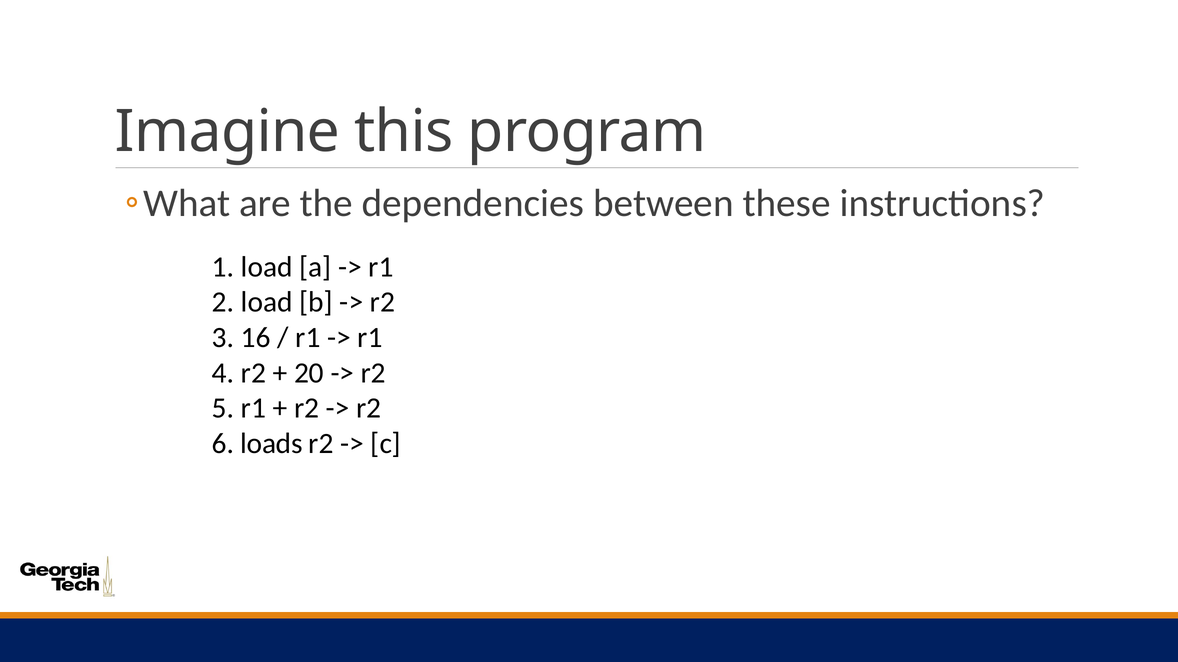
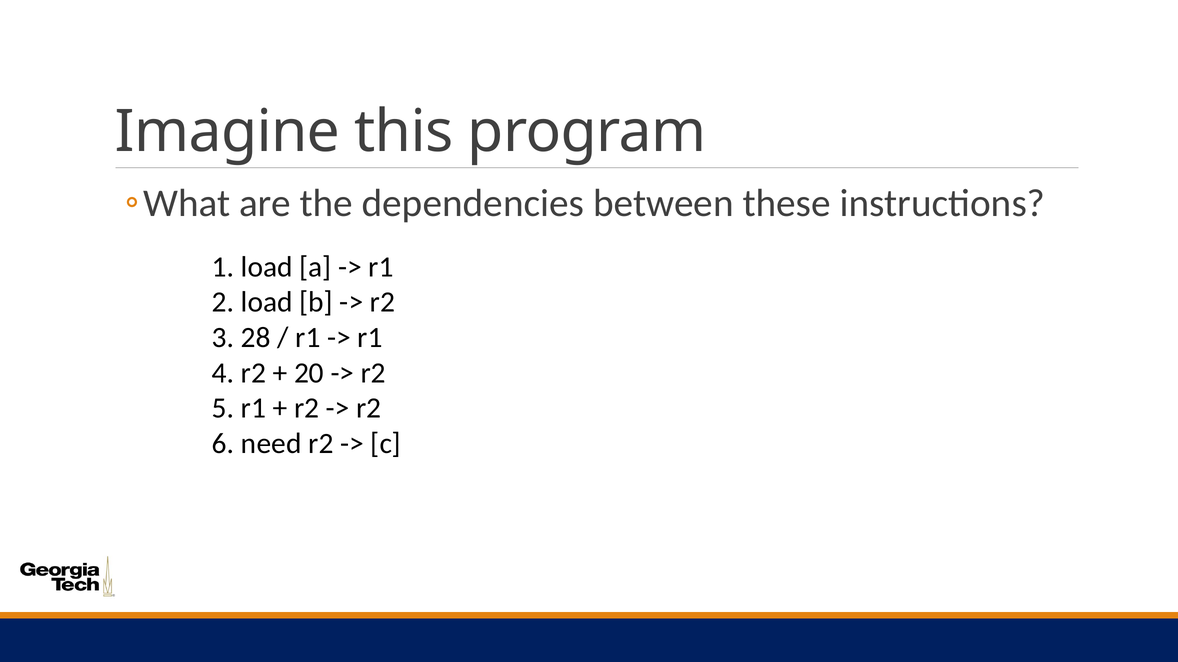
16: 16 -> 28
loads: loads -> need
